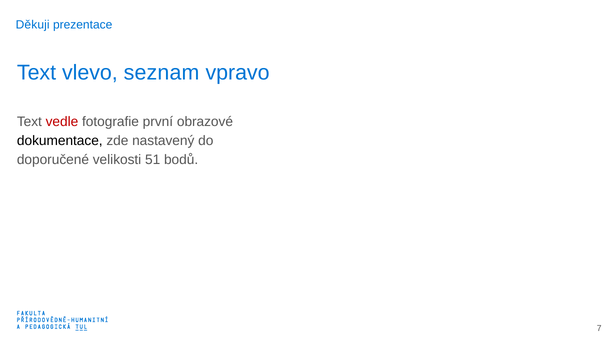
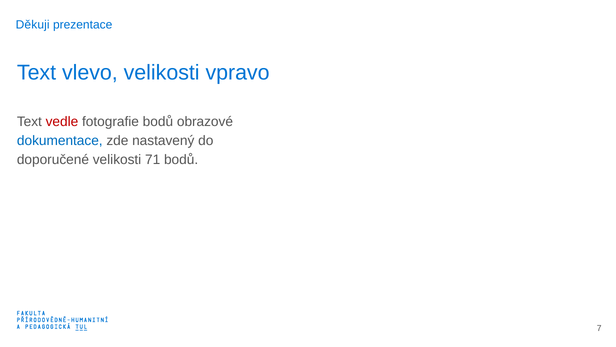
vlevo seznam: seznam -> velikosti
fotografie první: první -> bodů
dokumentace colour: black -> blue
51: 51 -> 71
